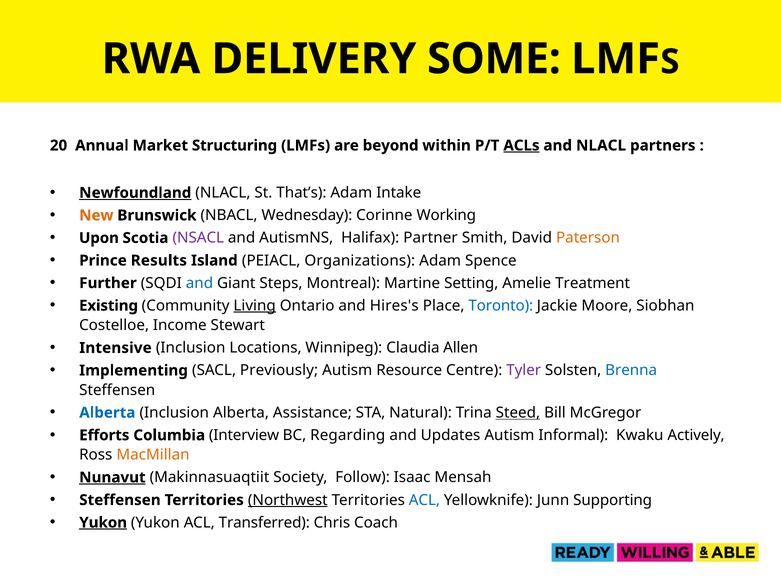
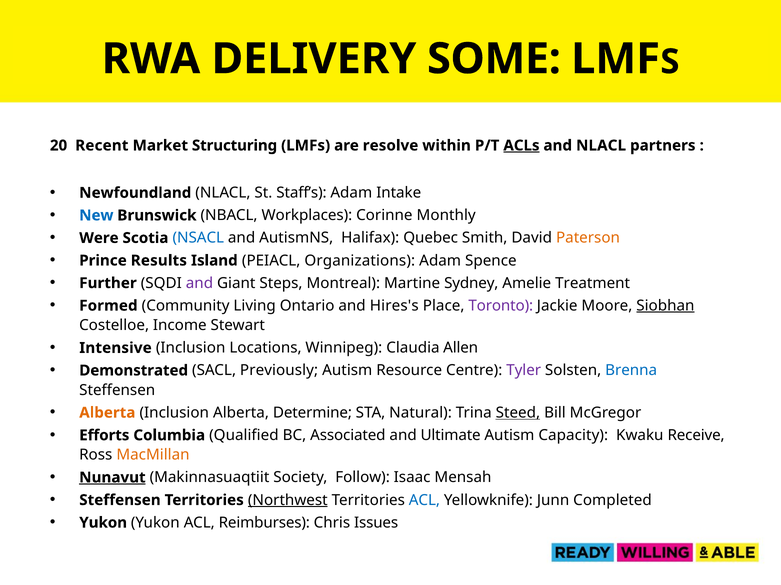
Annual: Annual -> Recent
beyond: beyond -> resolve
Newfoundland underline: present -> none
That’s: That’s -> Staff’s
New colour: orange -> blue
Wednesday: Wednesday -> Workplaces
Working: Working -> Monthly
Upon: Upon -> Were
NSACL colour: purple -> blue
Partner: Partner -> Quebec
and at (199, 283) colour: blue -> purple
Setting: Setting -> Sydney
Existing: Existing -> Formed
Living underline: present -> none
Toronto colour: blue -> purple
Siobhan underline: none -> present
Implementing: Implementing -> Demonstrated
Alberta at (107, 413) colour: blue -> orange
Assistance: Assistance -> Determine
Interview: Interview -> Qualified
Regarding: Regarding -> Associated
Updates: Updates -> Ultimate
Informal: Informal -> Capacity
Actively: Actively -> Receive
Supporting: Supporting -> Completed
Yukon at (103, 523) underline: present -> none
Transferred: Transferred -> Reimburses
Coach: Coach -> Issues
